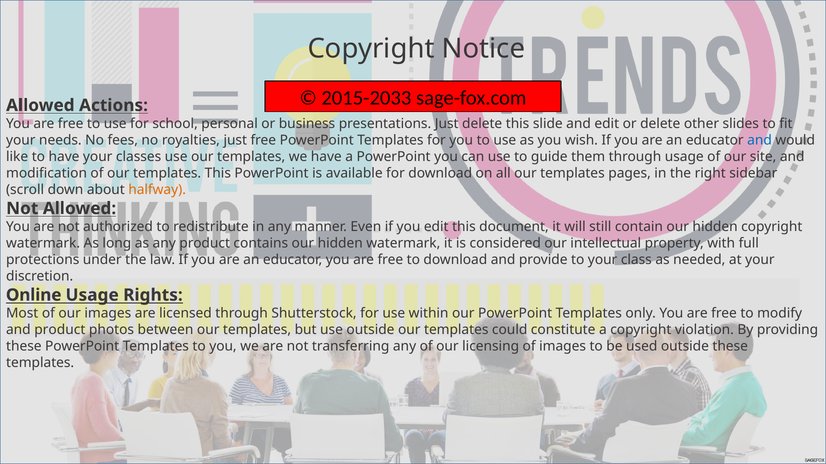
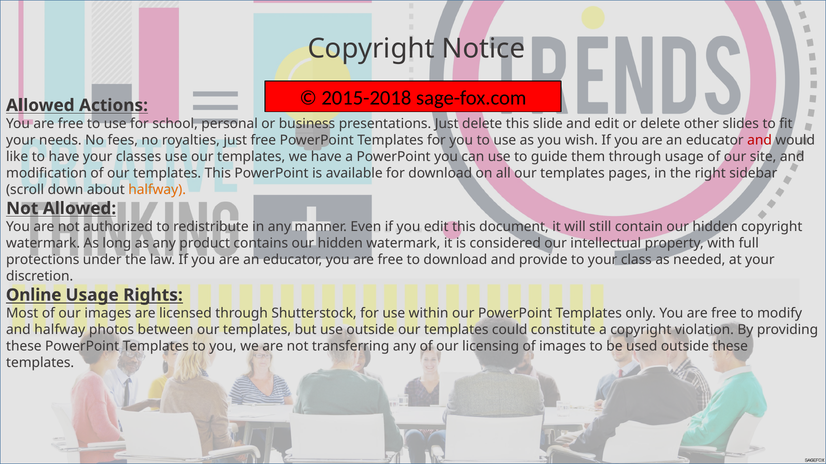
2015-2033: 2015-2033 -> 2015-2018
and at (760, 140) colour: blue -> red
and product: product -> halfway
